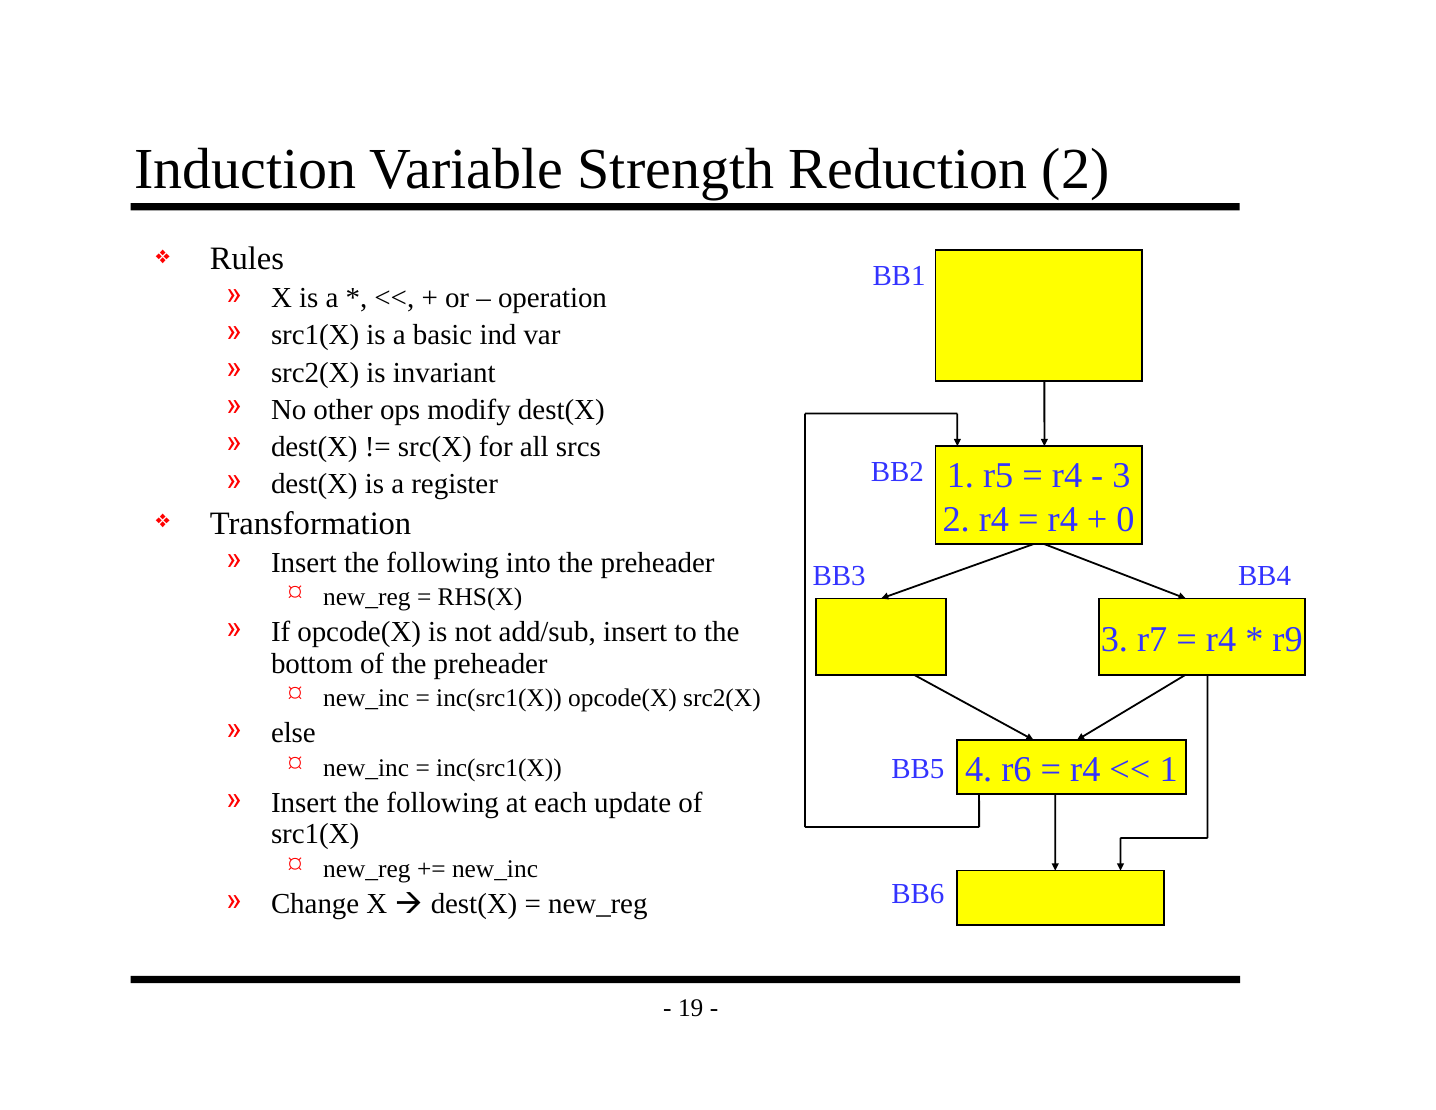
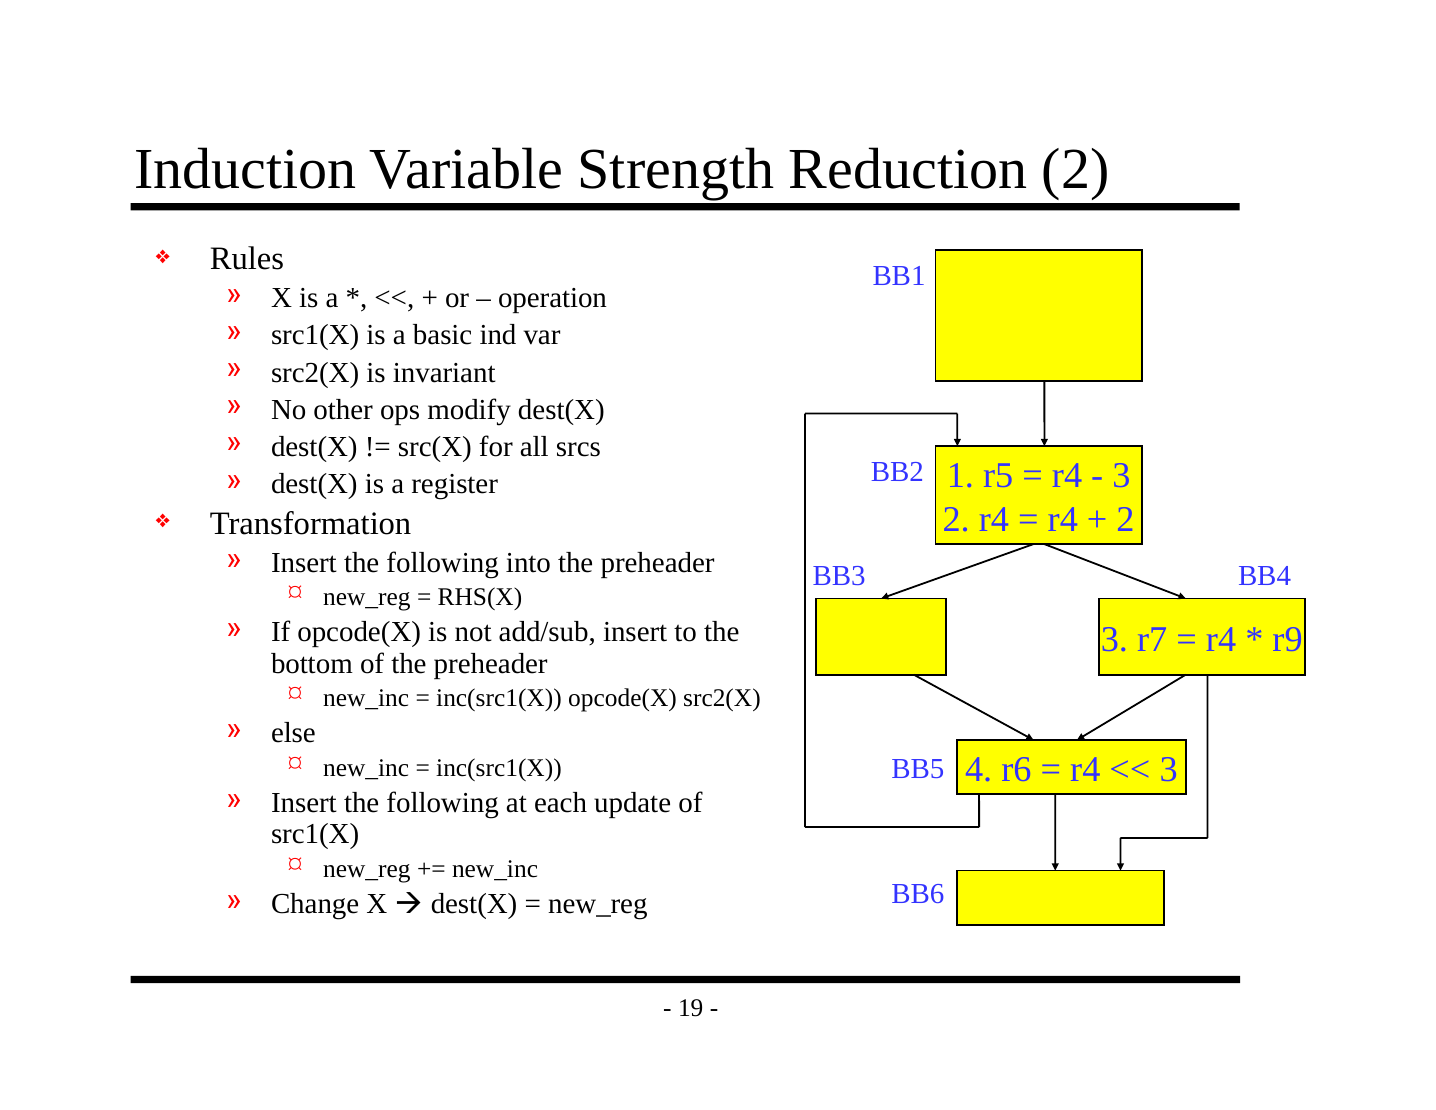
0 at (1126, 519): 0 -> 2
1 at (1169, 769): 1 -> 3
